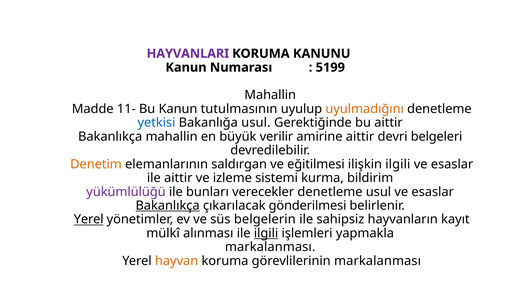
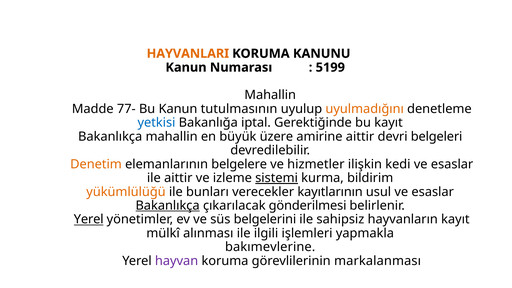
HAYVANLARI colour: purple -> orange
11-: 11- -> 77-
Bakanlığa usul: usul -> iptal
bu aittir: aittir -> kayıt
verilir: verilir -> üzere
saldırgan: saldırgan -> belgelere
eğitilmesi: eğitilmesi -> hizmetler
ilişkin ilgili: ilgili -> kedi
sistemi underline: none -> present
yükümlülüğü colour: purple -> orange
verecekler denetleme: denetleme -> kayıtlarının
belgelerin: belgelerin -> belgelerini
ilgili at (266, 233) underline: present -> none
markalanması at (270, 247): markalanması -> bakımevlerine
hayvan colour: orange -> purple
